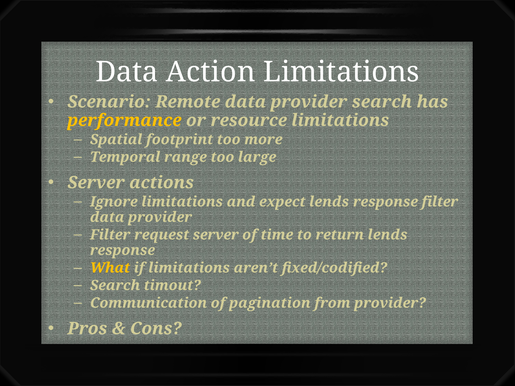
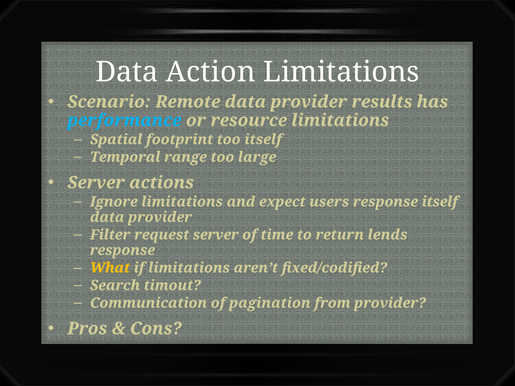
provider search: search -> results
performance colour: yellow -> light blue
too more: more -> itself
expect lends: lends -> users
response filter: filter -> itself
